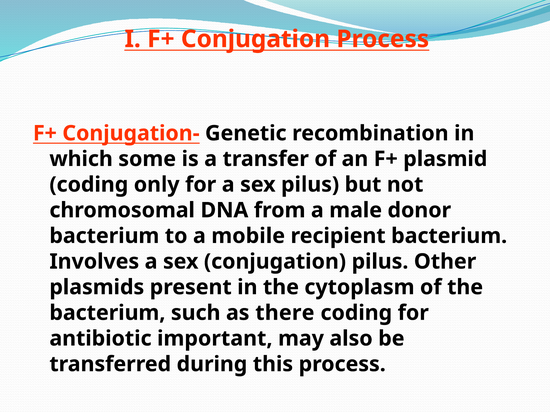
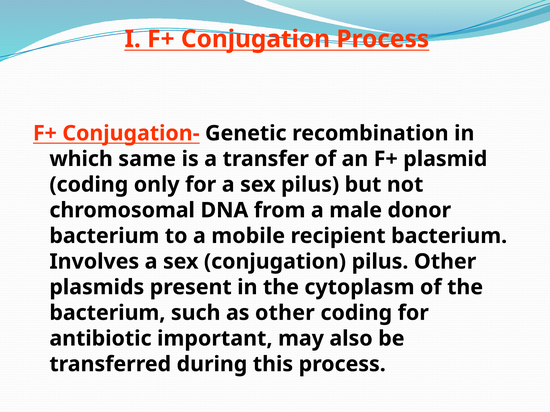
some: some -> same
as there: there -> other
